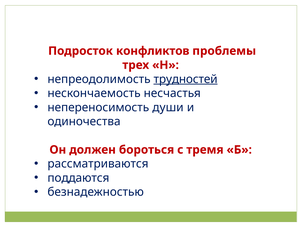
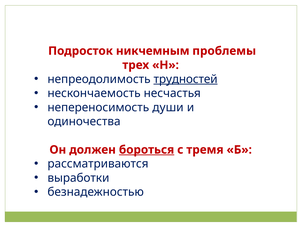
конфликтов: конфликтов -> никчемным
бороться underline: none -> present
поддаются: поддаются -> выработки
